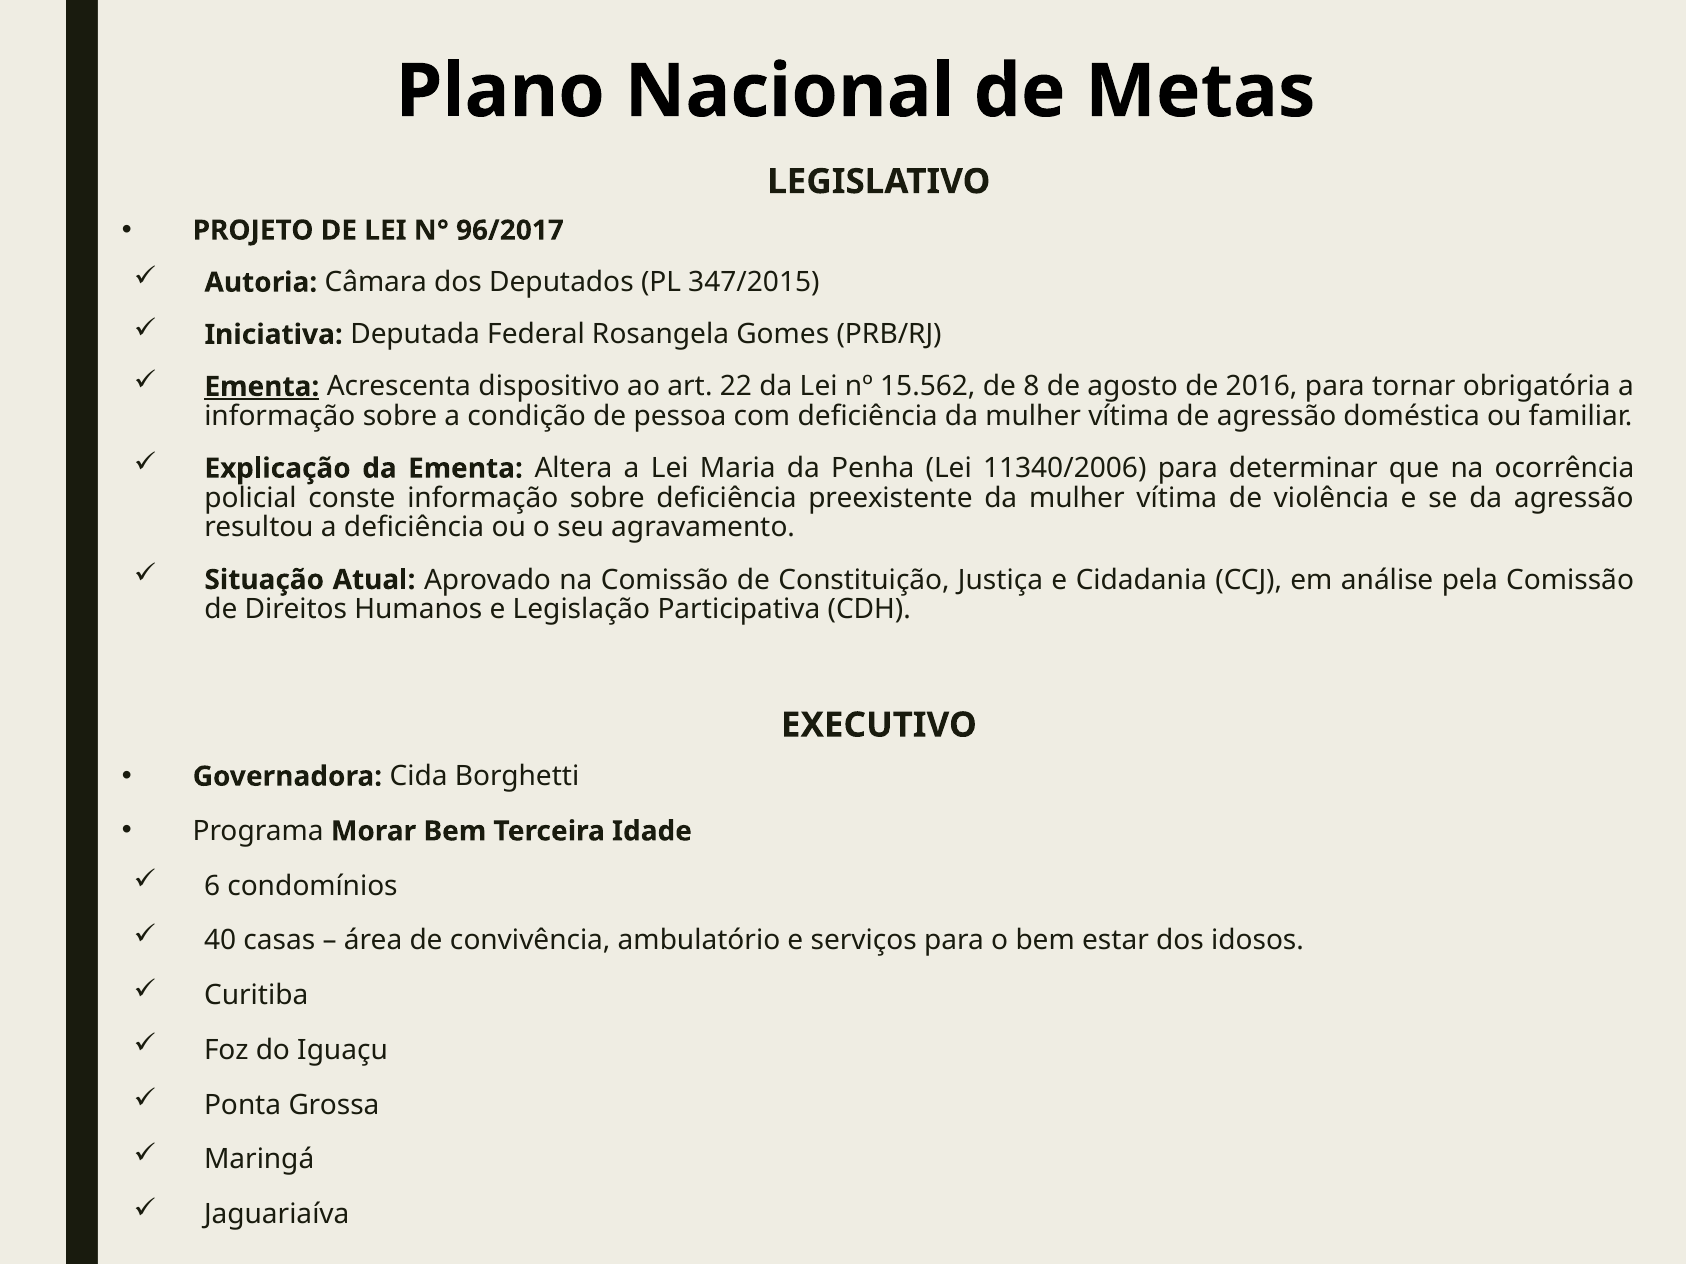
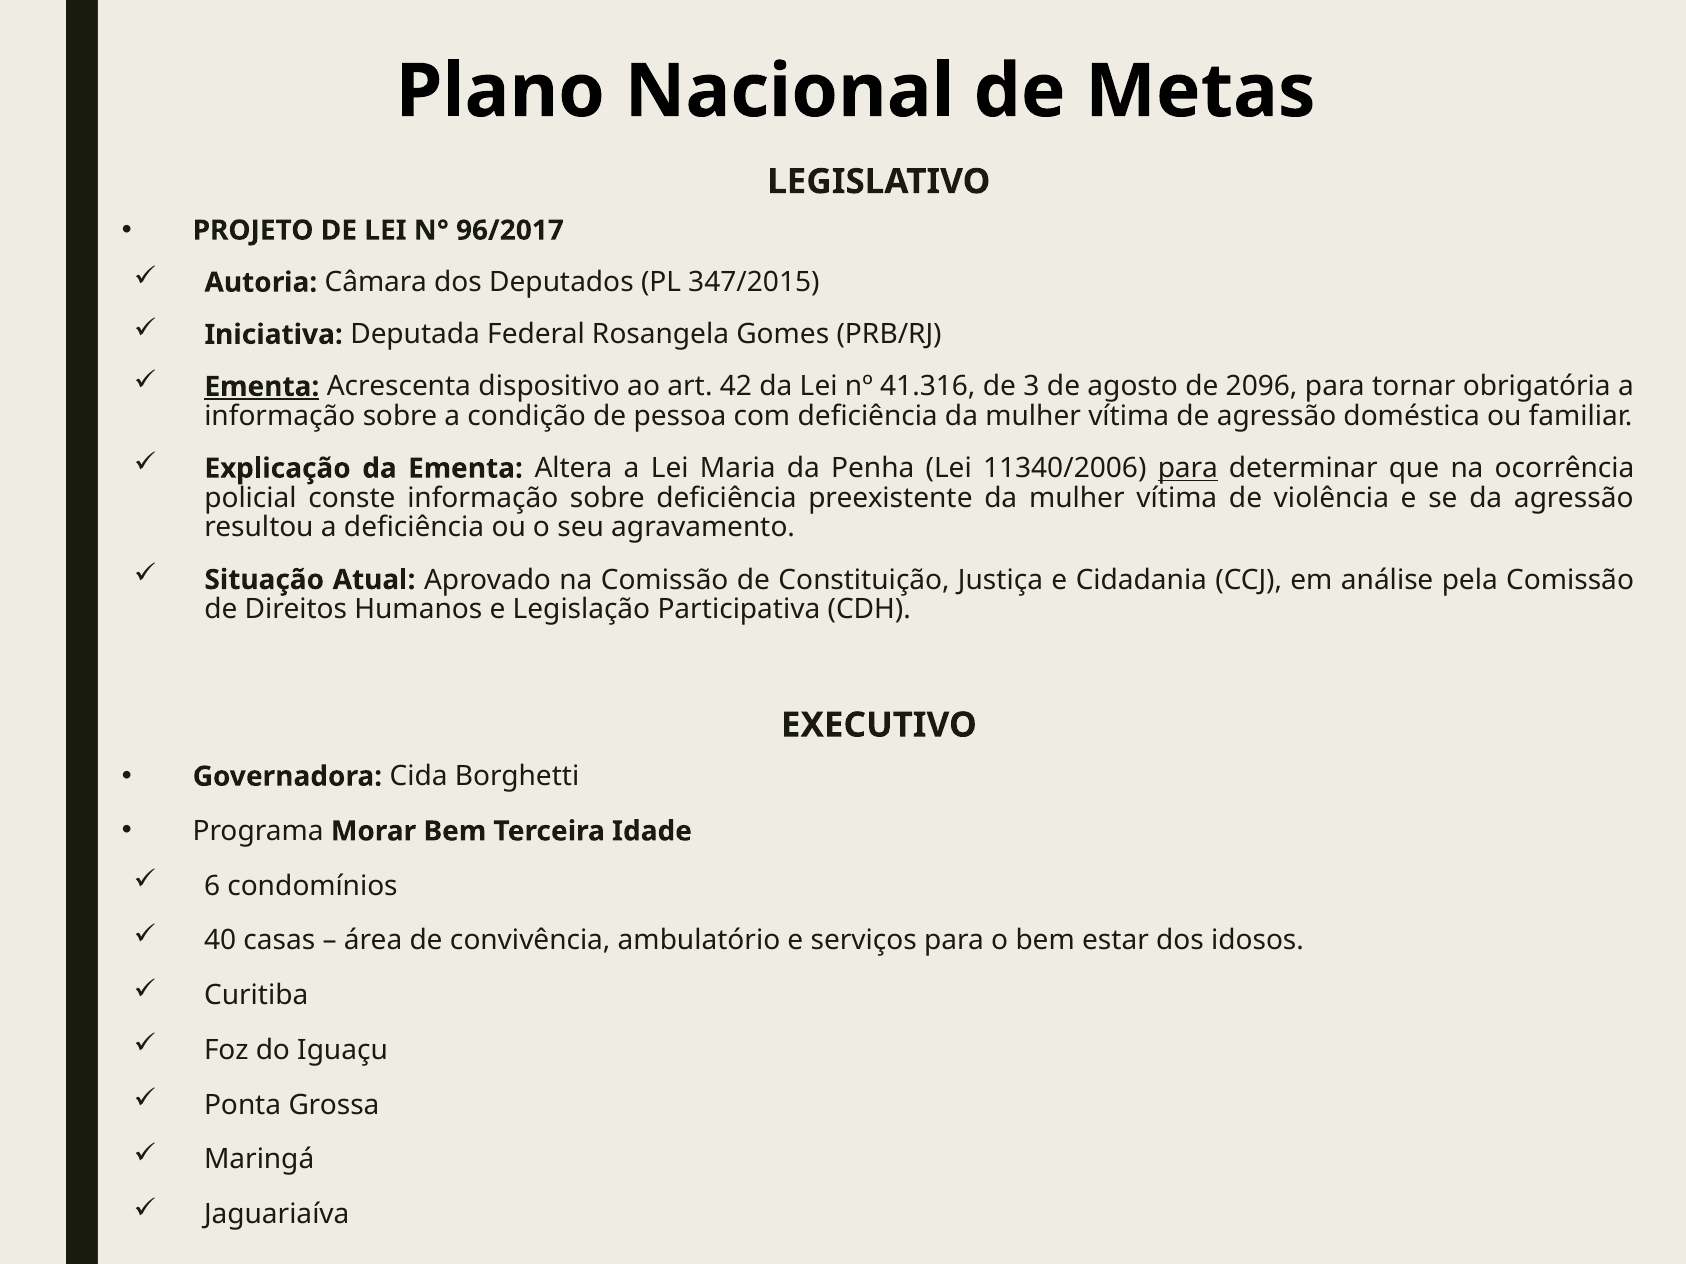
22: 22 -> 42
15.562: 15.562 -> 41.316
8: 8 -> 3
2016: 2016 -> 2096
para at (1188, 469) underline: none -> present
